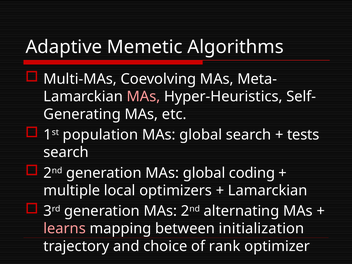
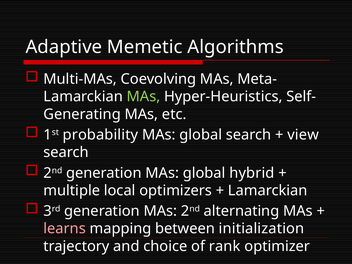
MAs at (143, 97) colour: pink -> light green
population: population -> probability
tests: tests -> view
coding: coding -> hybrid
